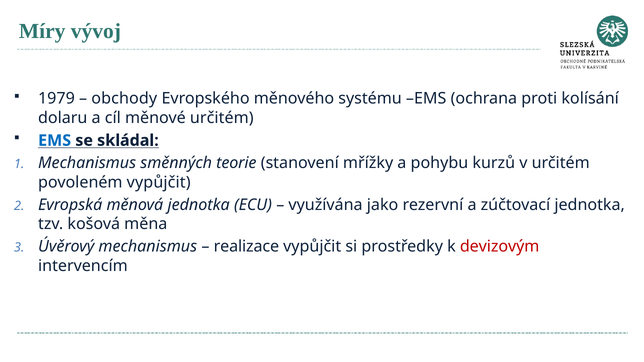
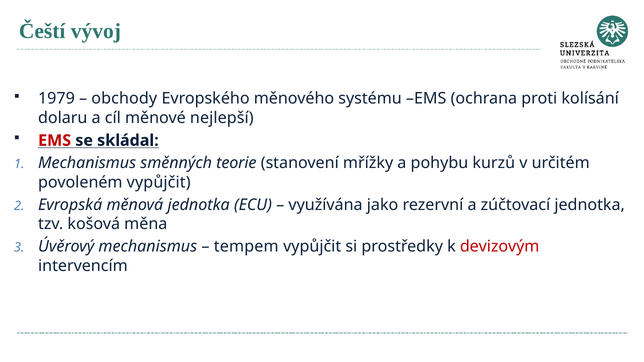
Míry: Míry -> Čeští
měnové určitém: určitém -> nejlepší
EMS at (55, 141) colour: blue -> red
realizace: realizace -> tempem
